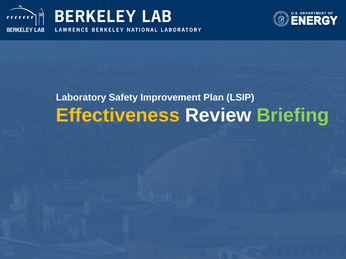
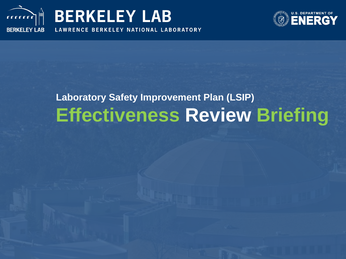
Effectiveness colour: yellow -> light green
